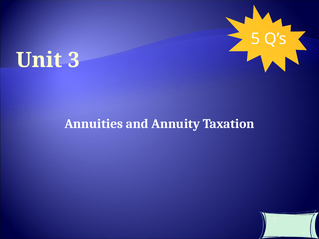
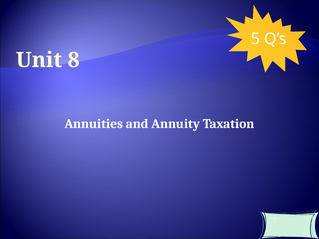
3: 3 -> 8
